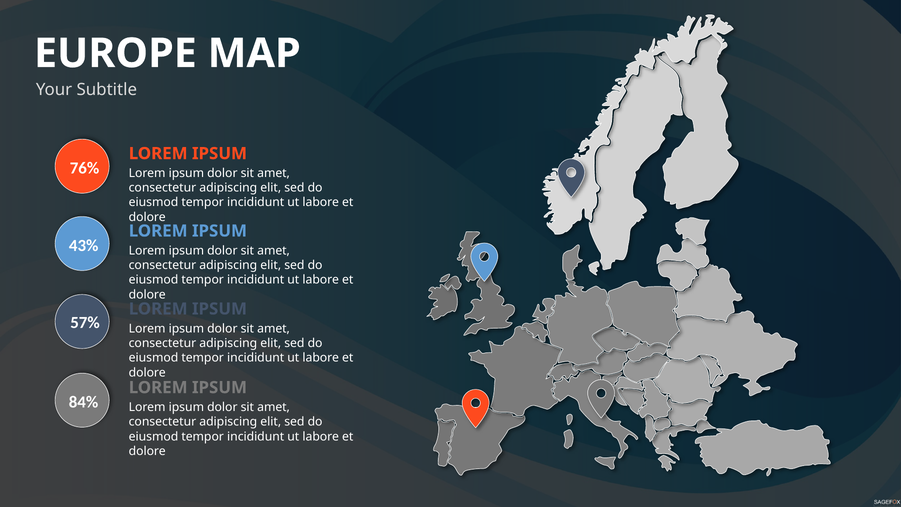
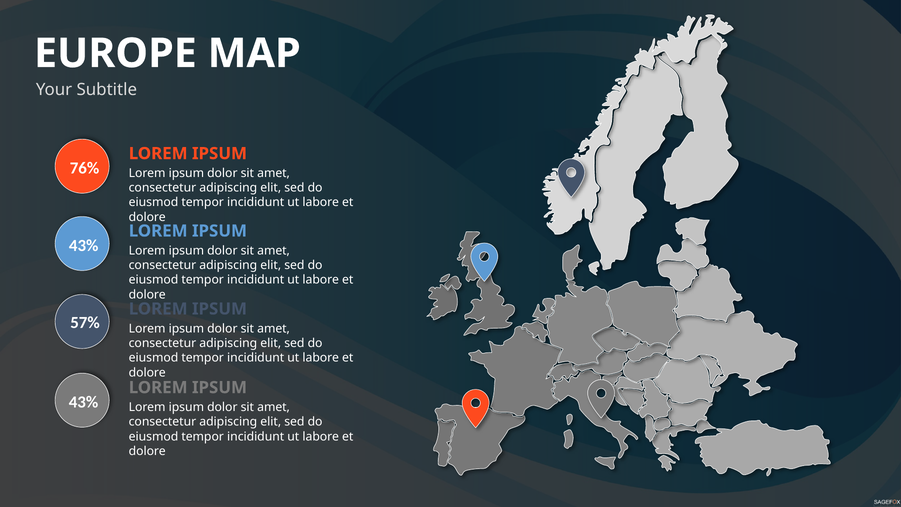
84% at (84, 402): 84% -> 43%
